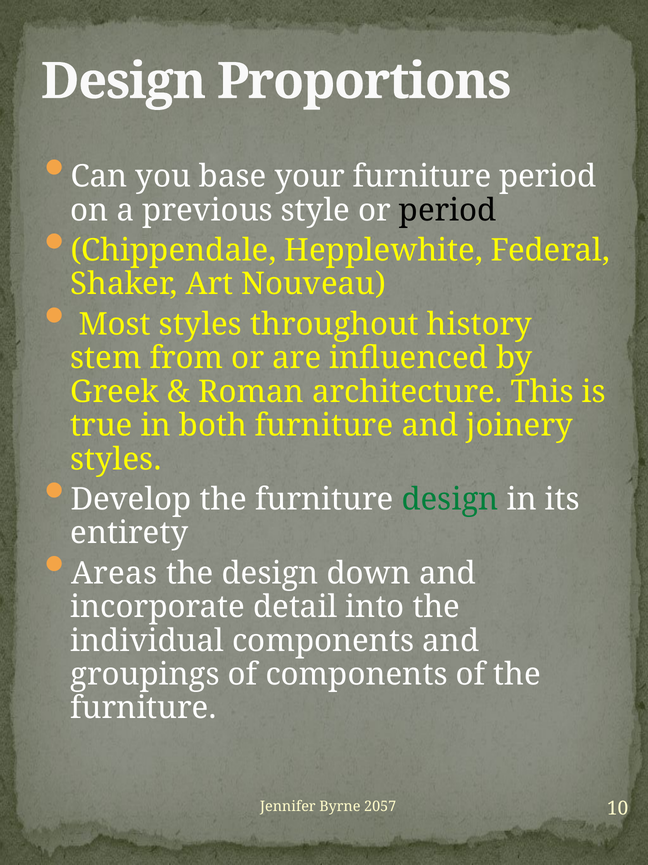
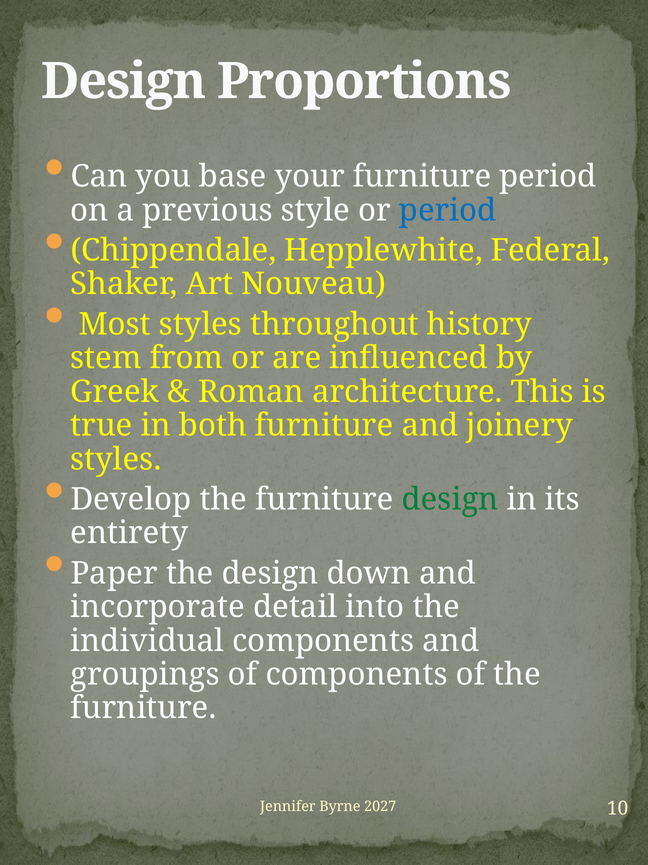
period at (448, 210) colour: black -> blue
Areas: Areas -> Paper
2057: 2057 -> 2027
